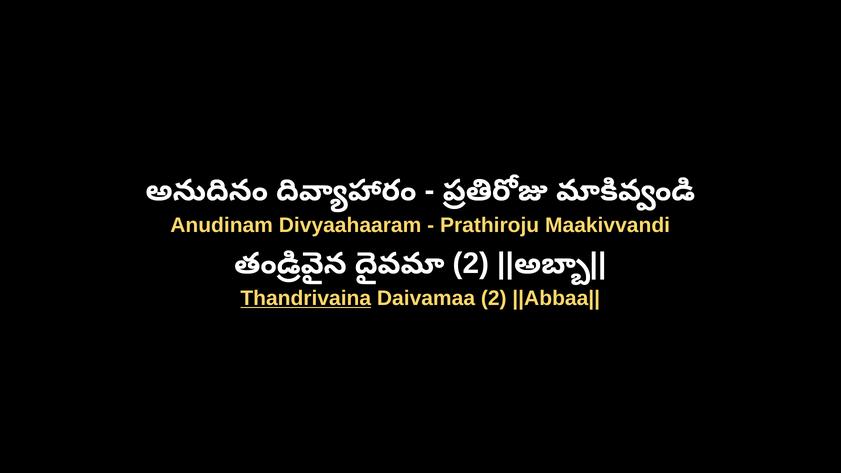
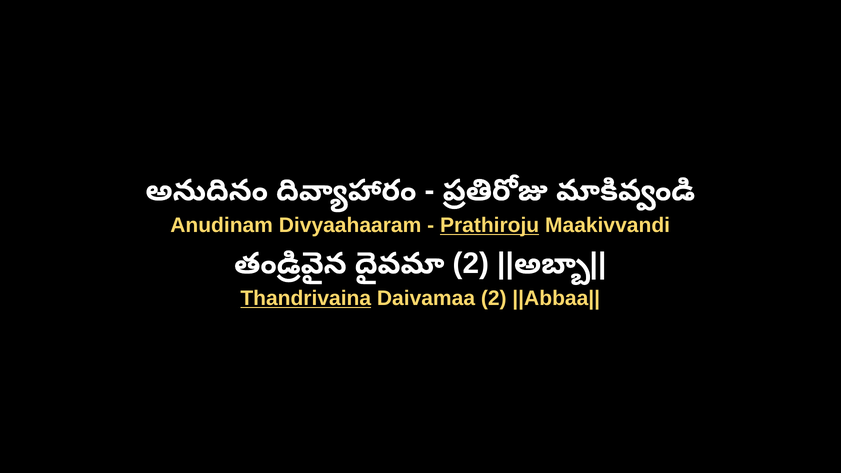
Prathiroju underline: none -> present
